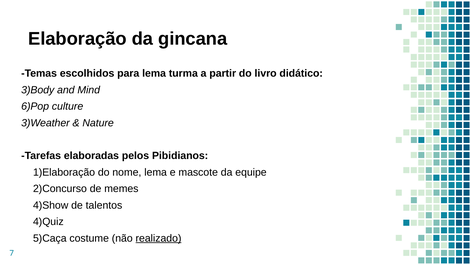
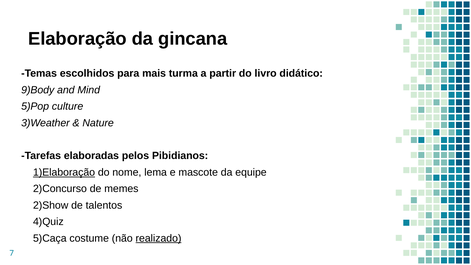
para lema: lema -> mais
3)Body: 3)Body -> 9)Body
6)Pop: 6)Pop -> 5)Pop
1)Elaboração underline: none -> present
4)Show: 4)Show -> 2)Show
